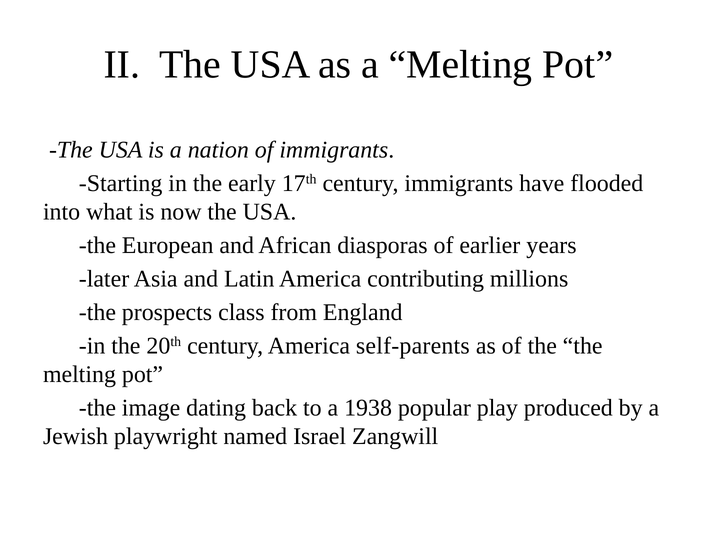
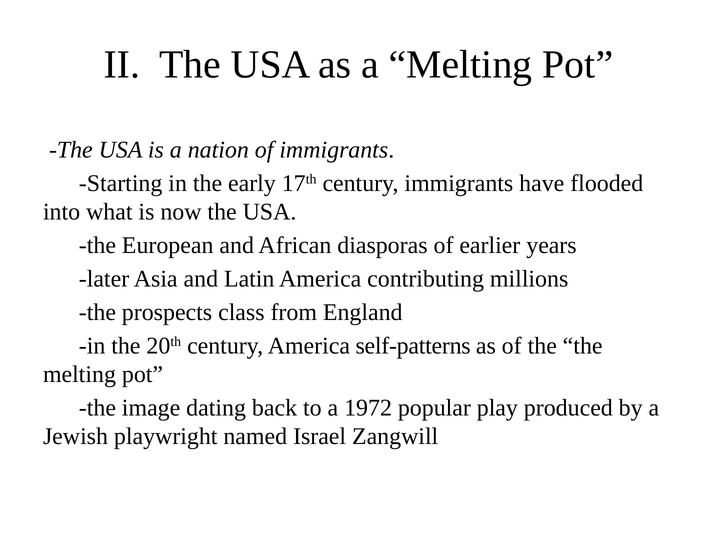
self-parents: self-parents -> self-patterns
1938: 1938 -> 1972
